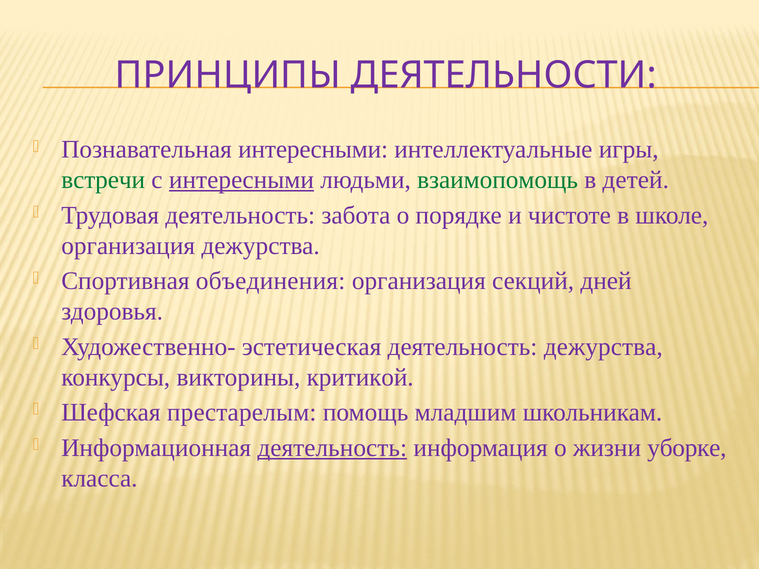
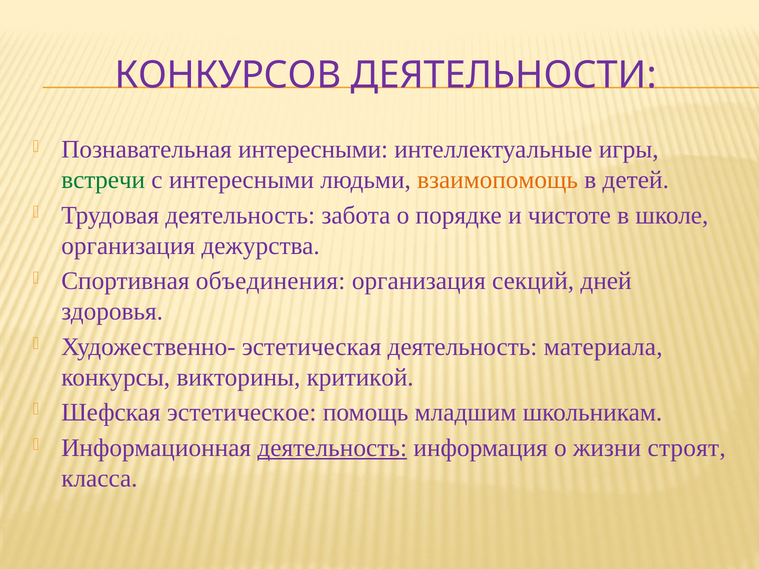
ПРИНЦИПЫ: ПРИНЦИПЫ -> КОНКУРСОВ
интересными at (241, 180) underline: present -> none
взаимопомощь colour: green -> orange
деятельность дежурства: дежурства -> материала
престарелым: престарелым -> эстетическое
уборке: уборке -> строят
